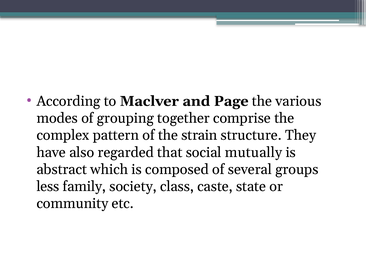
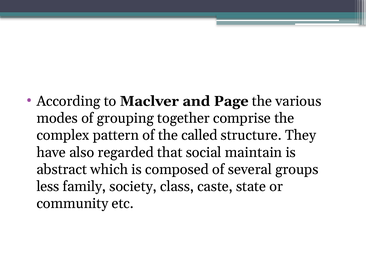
strain: strain -> called
mutually: mutually -> maintain
